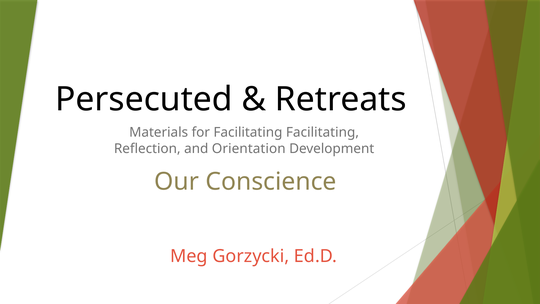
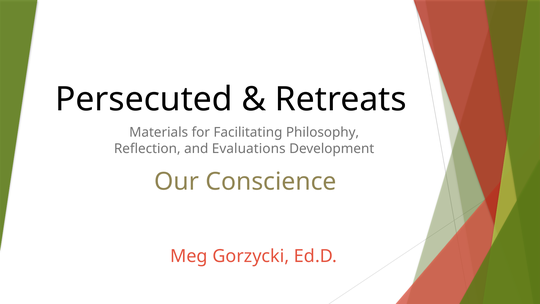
Facilitating Facilitating: Facilitating -> Philosophy
Orientation: Orientation -> Evaluations
